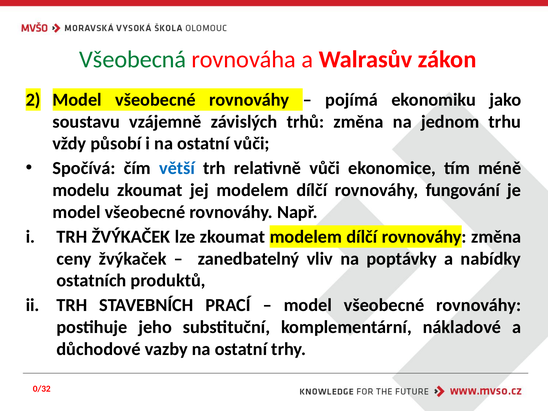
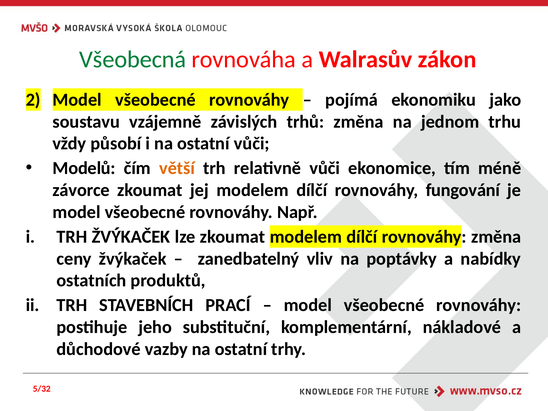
Spočívá: Spočívá -> Modelů
větší colour: blue -> orange
modelu: modelu -> závorce
0/32: 0/32 -> 5/32
